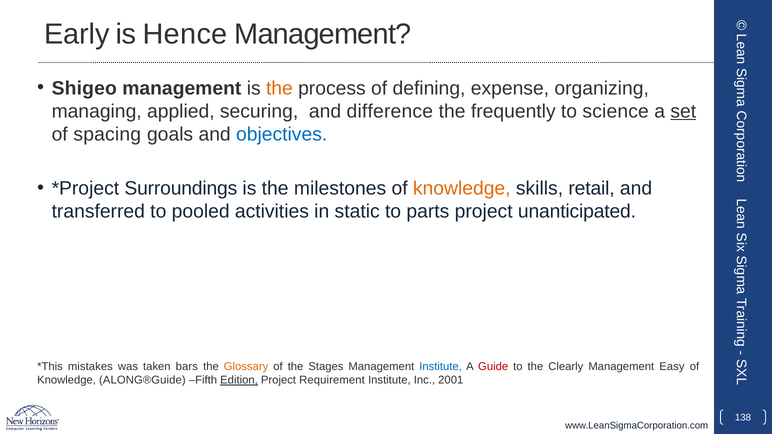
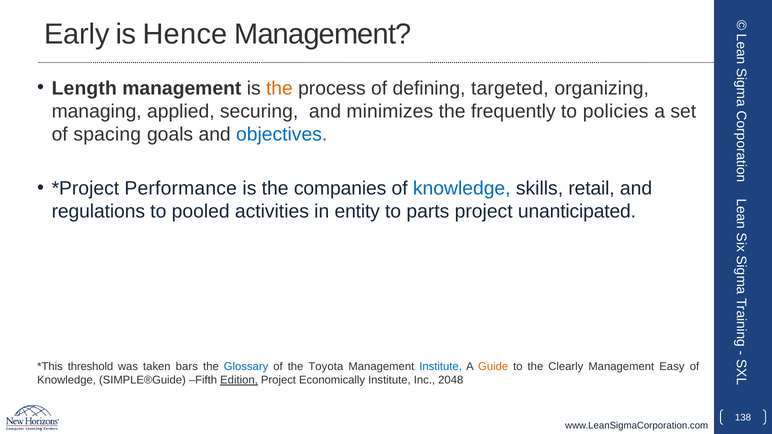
Shigeo: Shigeo -> Length
expense: expense -> targeted
difference: difference -> minimizes
science: science -> policies
set underline: present -> none
Surroundings: Surroundings -> Performance
milestones: milestones -> companies
knowledge at (462, 189) colour: orange -> blue
transferred: transferred -> regulations
static: static -> entity
mistakes: mistakes -> threshold
Glossary colour: orange -> blue
Stages: Stages -> Toyota
Guide colour: red -> orange
ALONG®Guide: ALONG®Guide -> SIMPLE®Guide
Requirement: Requirement -> Economically
2001: 2001 -> 2048
